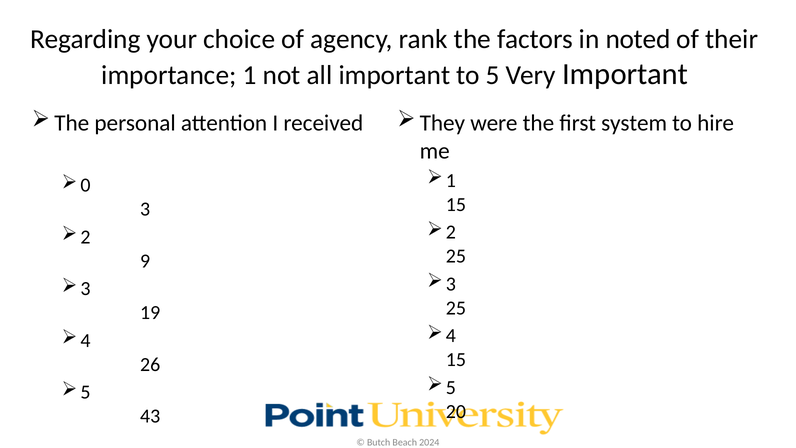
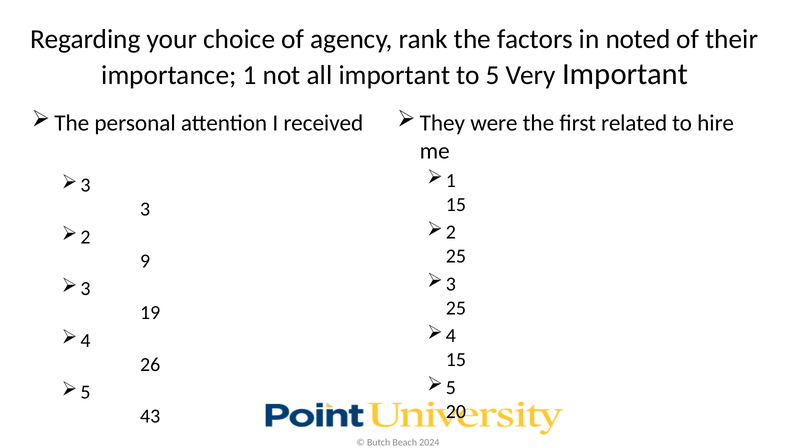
system: system -> related
0 at (85, 185): 0 -> 3
